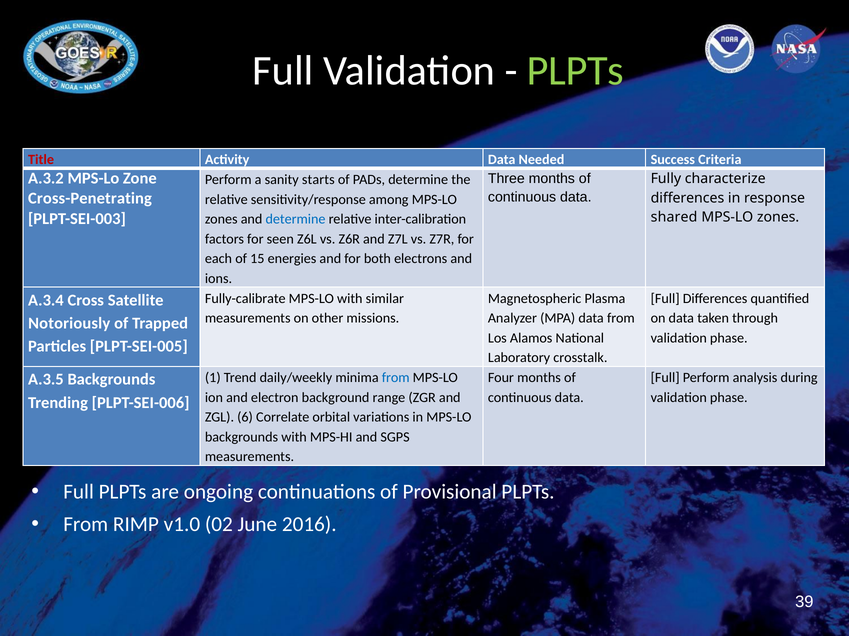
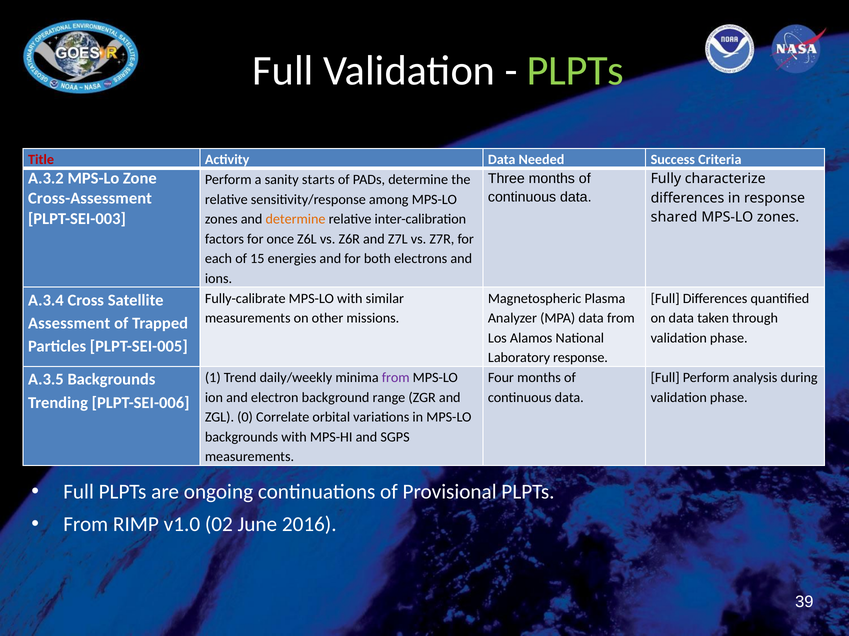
Cross-Penetrating: Cross-Penetrating -> Cross-Assessment
determine at (295, 219) colour: blue -> orange
seen: seen -> once
Notoriously: Notoriously -> Assessment
Laboratory crosstalk: crosstalk -> response
from at (396, 378) colour: blue -> purple
6: 6 -> 0
